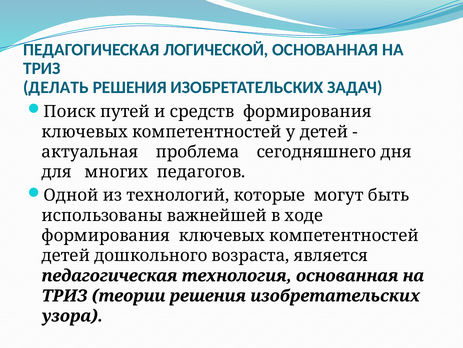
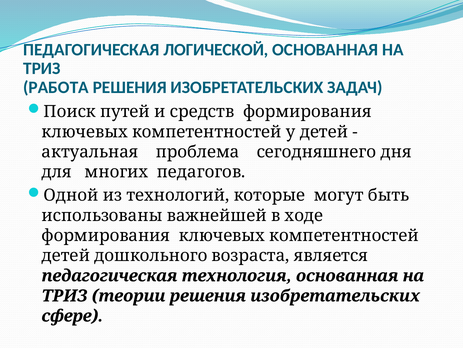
ДЕЛАТЬ: ДЕЛАТЬ -> РАБОТА
узора: узора -> сфере
